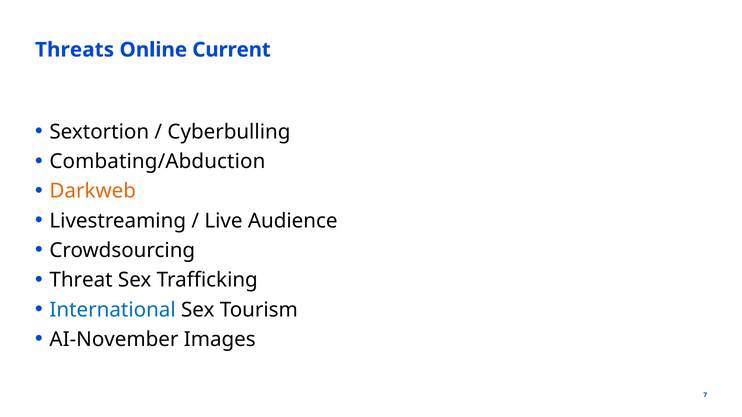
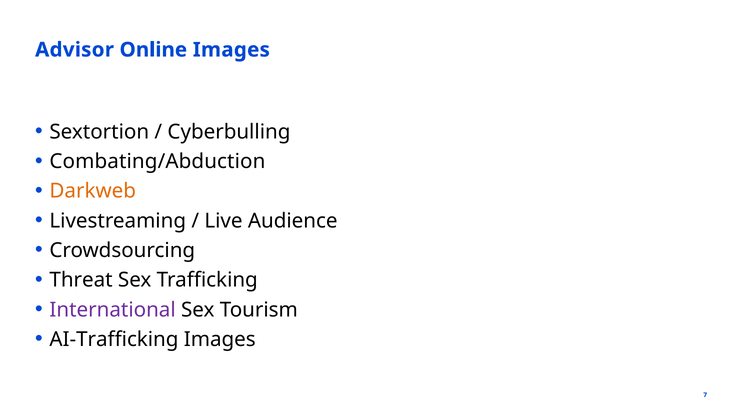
Threats: Threats -> Advisor
Online Current: Current -> Images
International colour: blue -> purple
AI-November: AI-November -> AI-Trafficking
